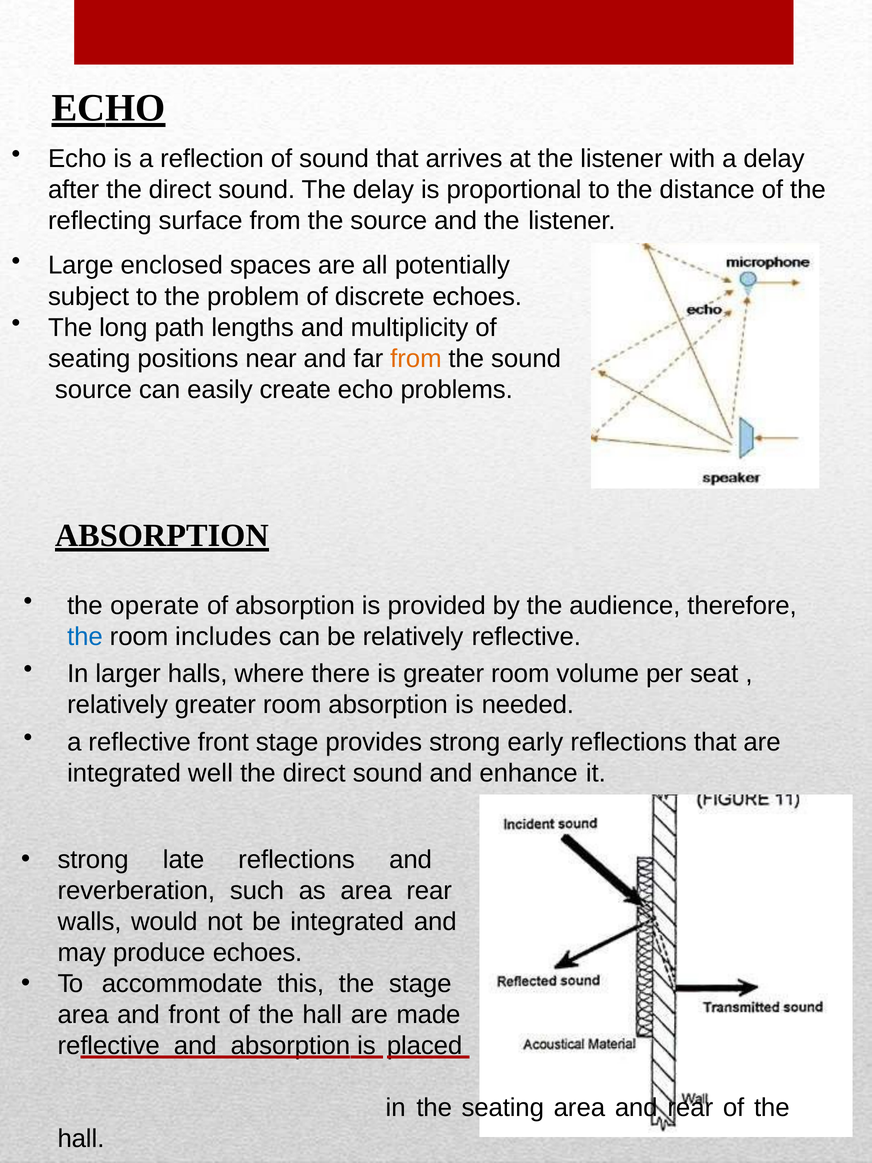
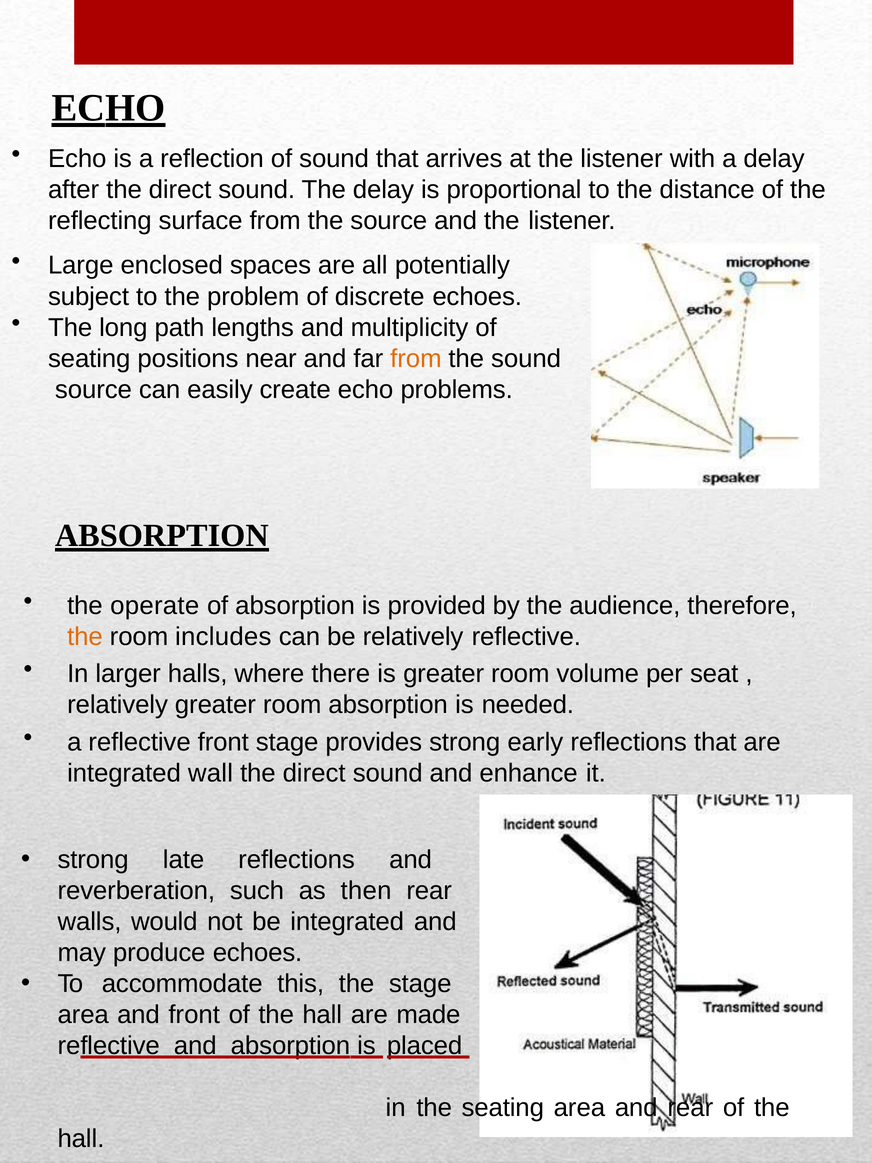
the at (85, 636) colour: blue -> orange
well: well -> wall
as area: area -> then
